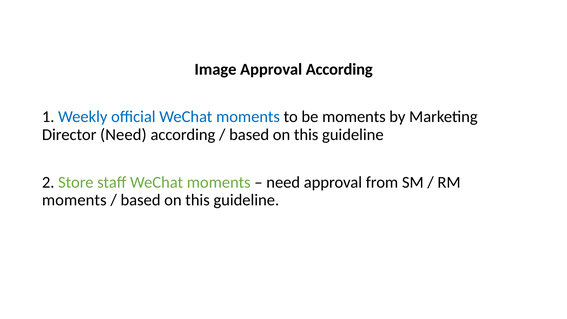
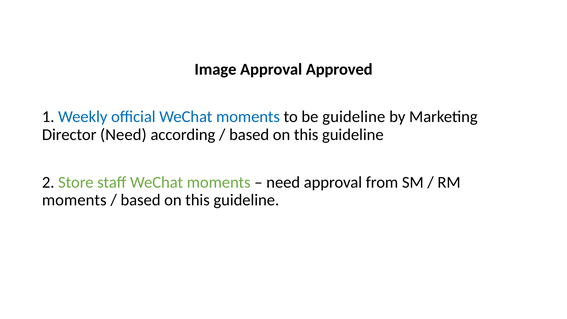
Approval According: According -> Approved
be moments: moments -> guideline
